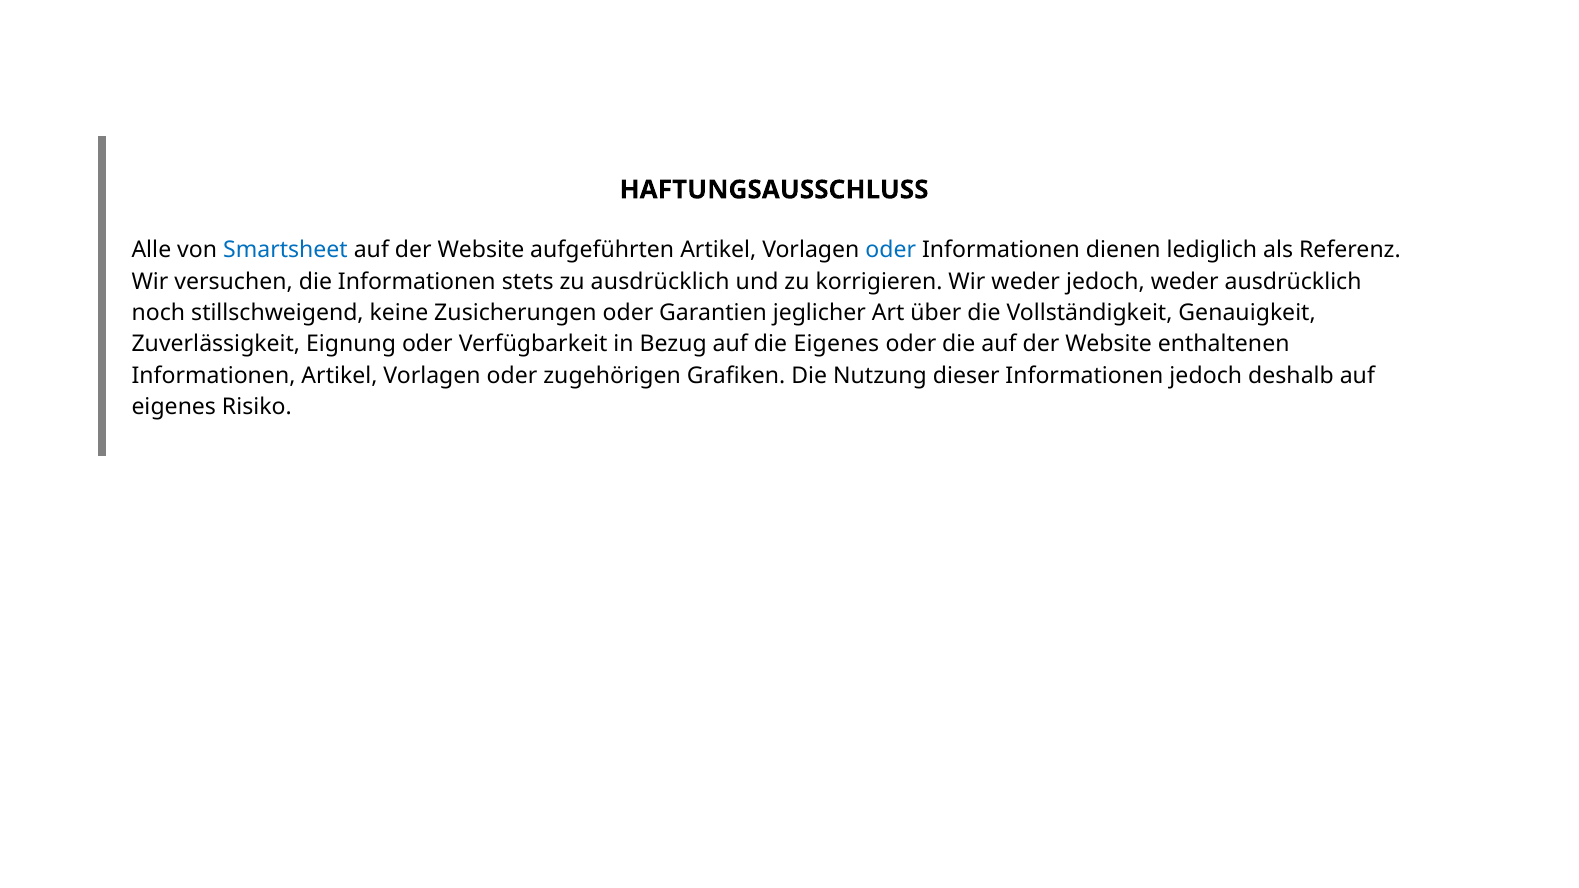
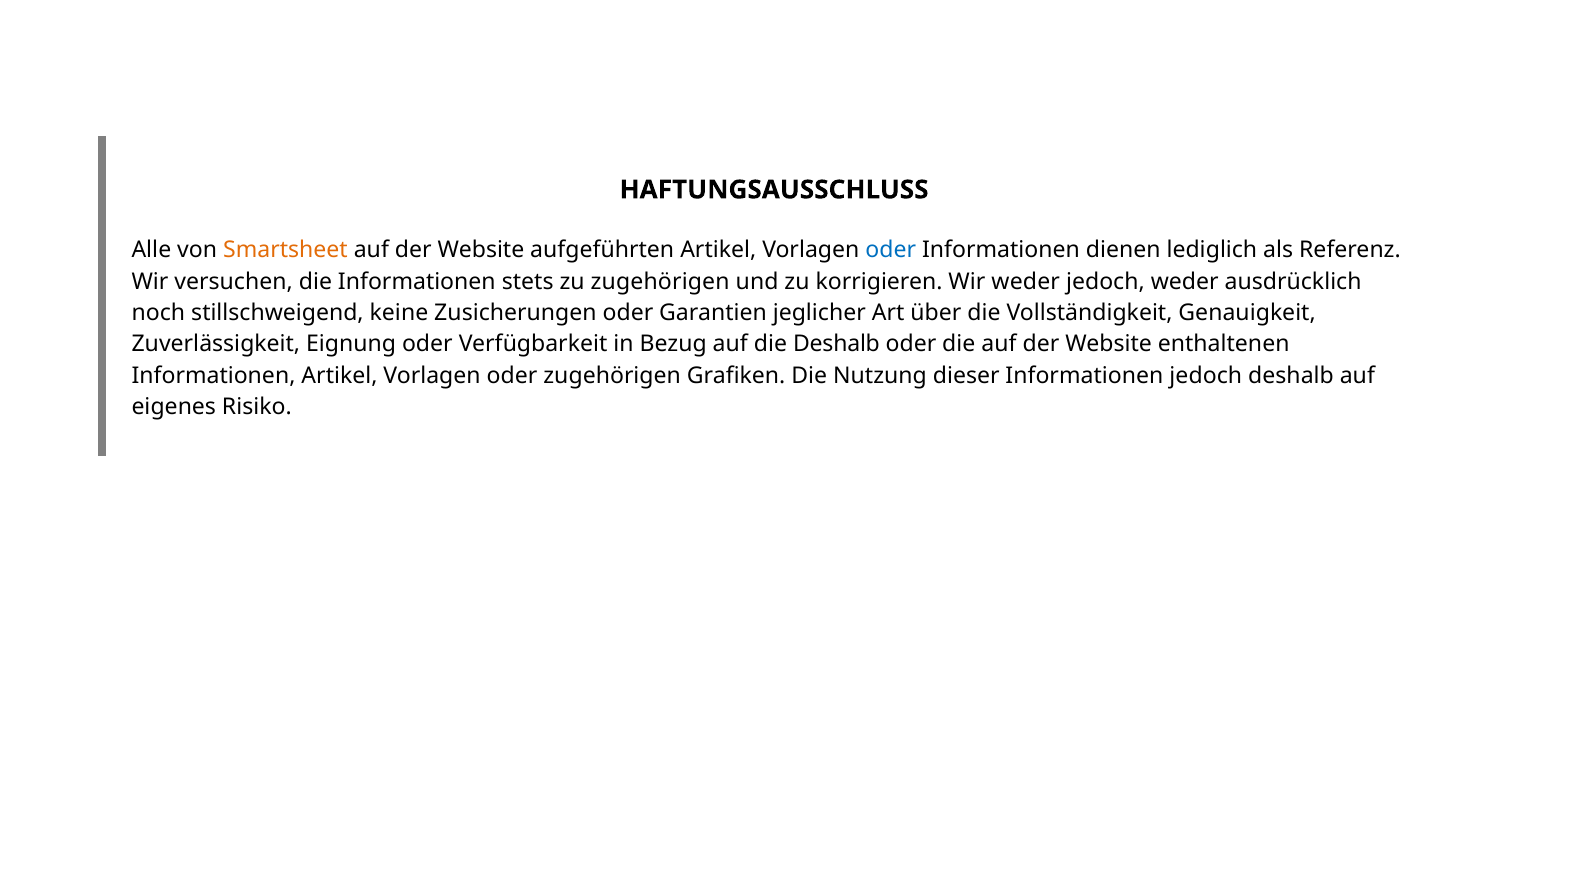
Smartsheet colour: blue -> orange
zu ausdrücklich: ausdrücklich -> zugehörigen
die Eigenes: Eigenes -> Deshalb
